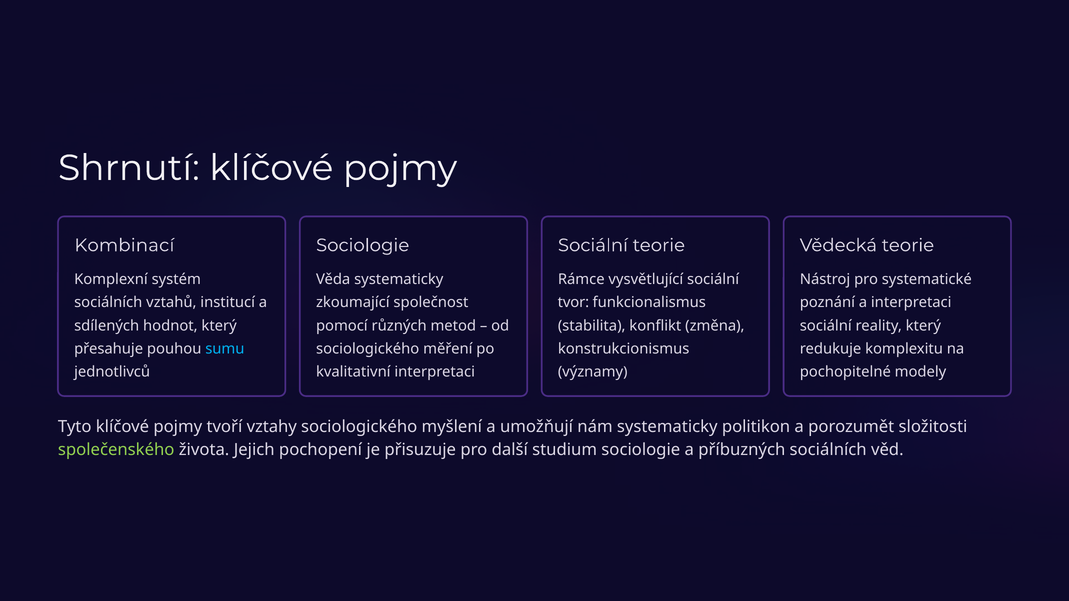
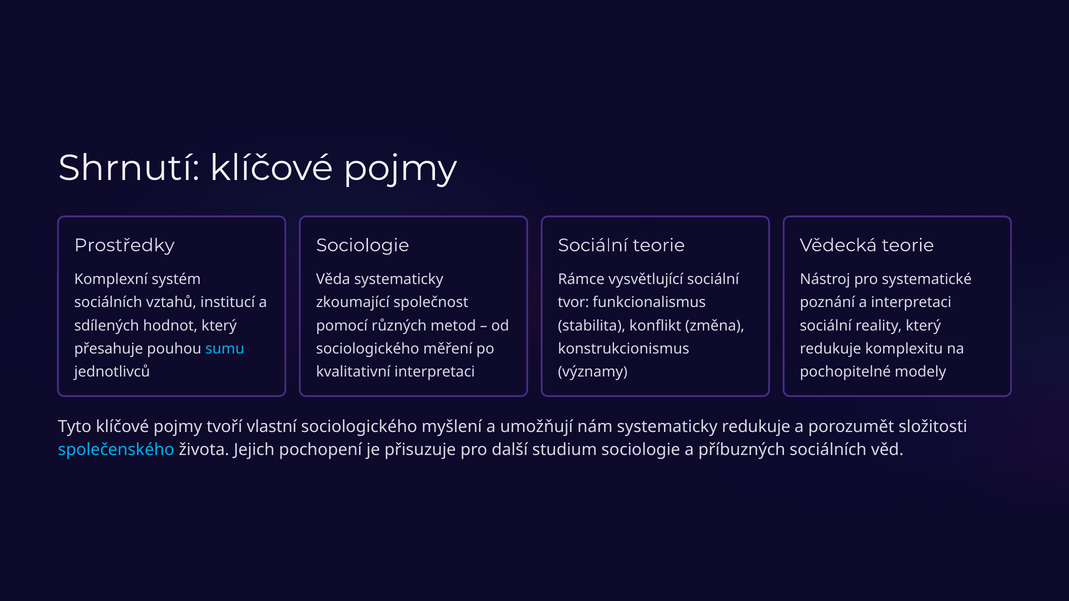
Kombinací: Kombinací -> Prostředky
vztahy: vztahy -> vlastní
systematicky politikon: politikon -> redukuje
společenského colour: light green -> light blue
